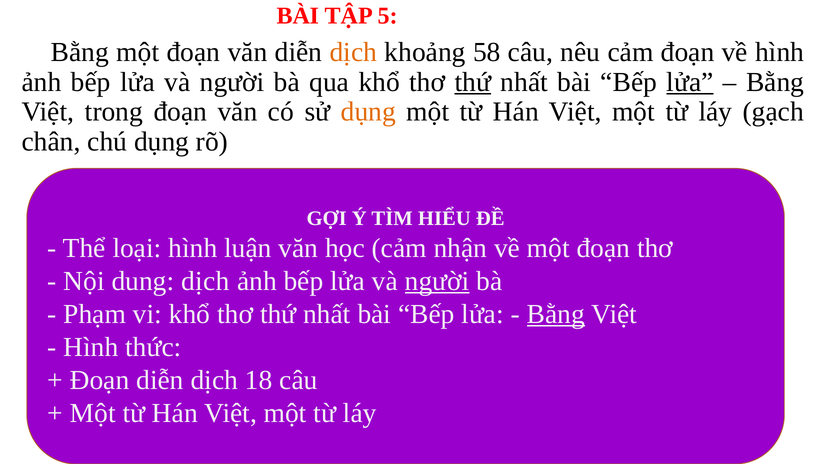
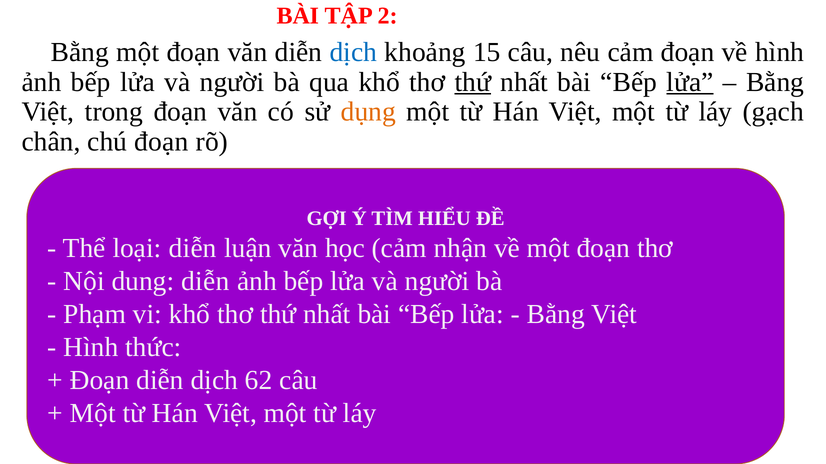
5: 5 -> 2
dịch at (353, 52) colour: orange -> blue
58: 58 -> 15
chú dụng: dụng -> đoạn
loại hình: hình -> diễn
dung dịch: dịch -> diễn
người at (437, 281) underline: present -> none
Bằng at (556, 314) underline: present -> none
18: 18 -> 62
